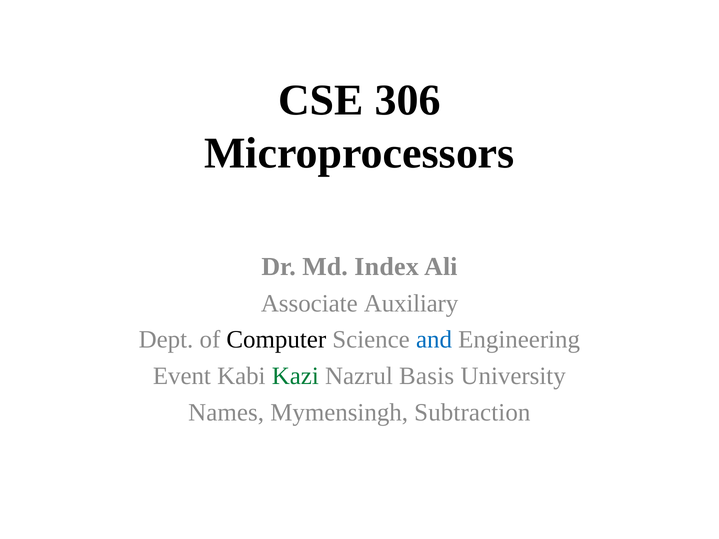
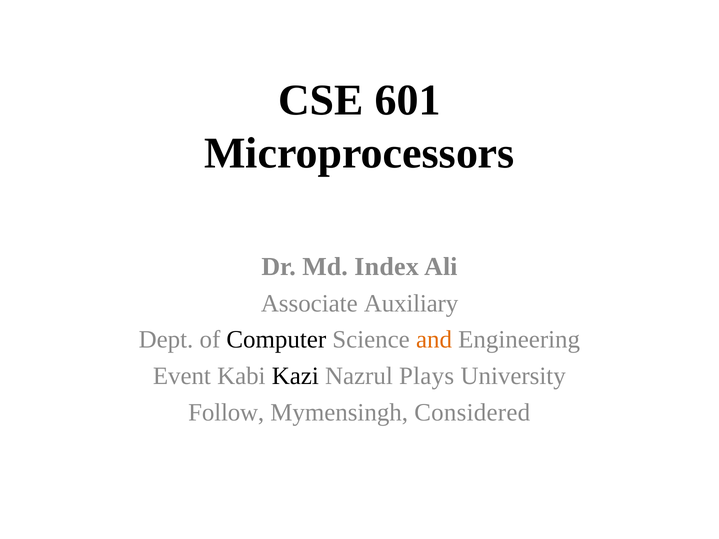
306: 306 -> 601
and colour: blue -> orange
Kazi colour: green -> black
Basis: Basis -> Plays
Names: Names -> Follow
Subtraction: Subtraction -> Considered
